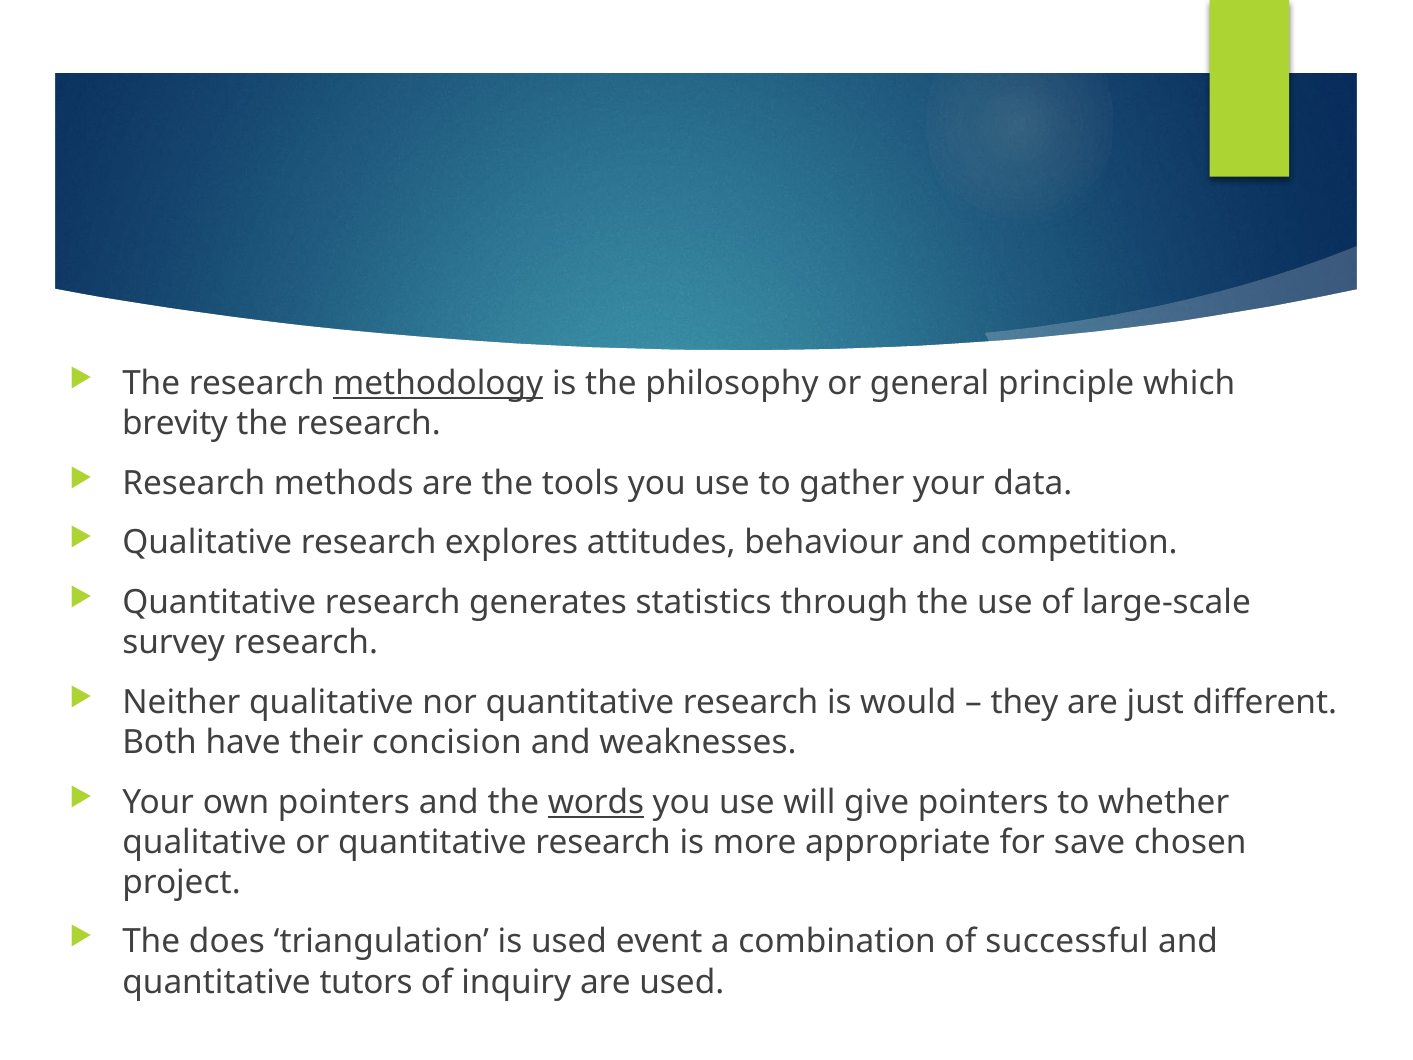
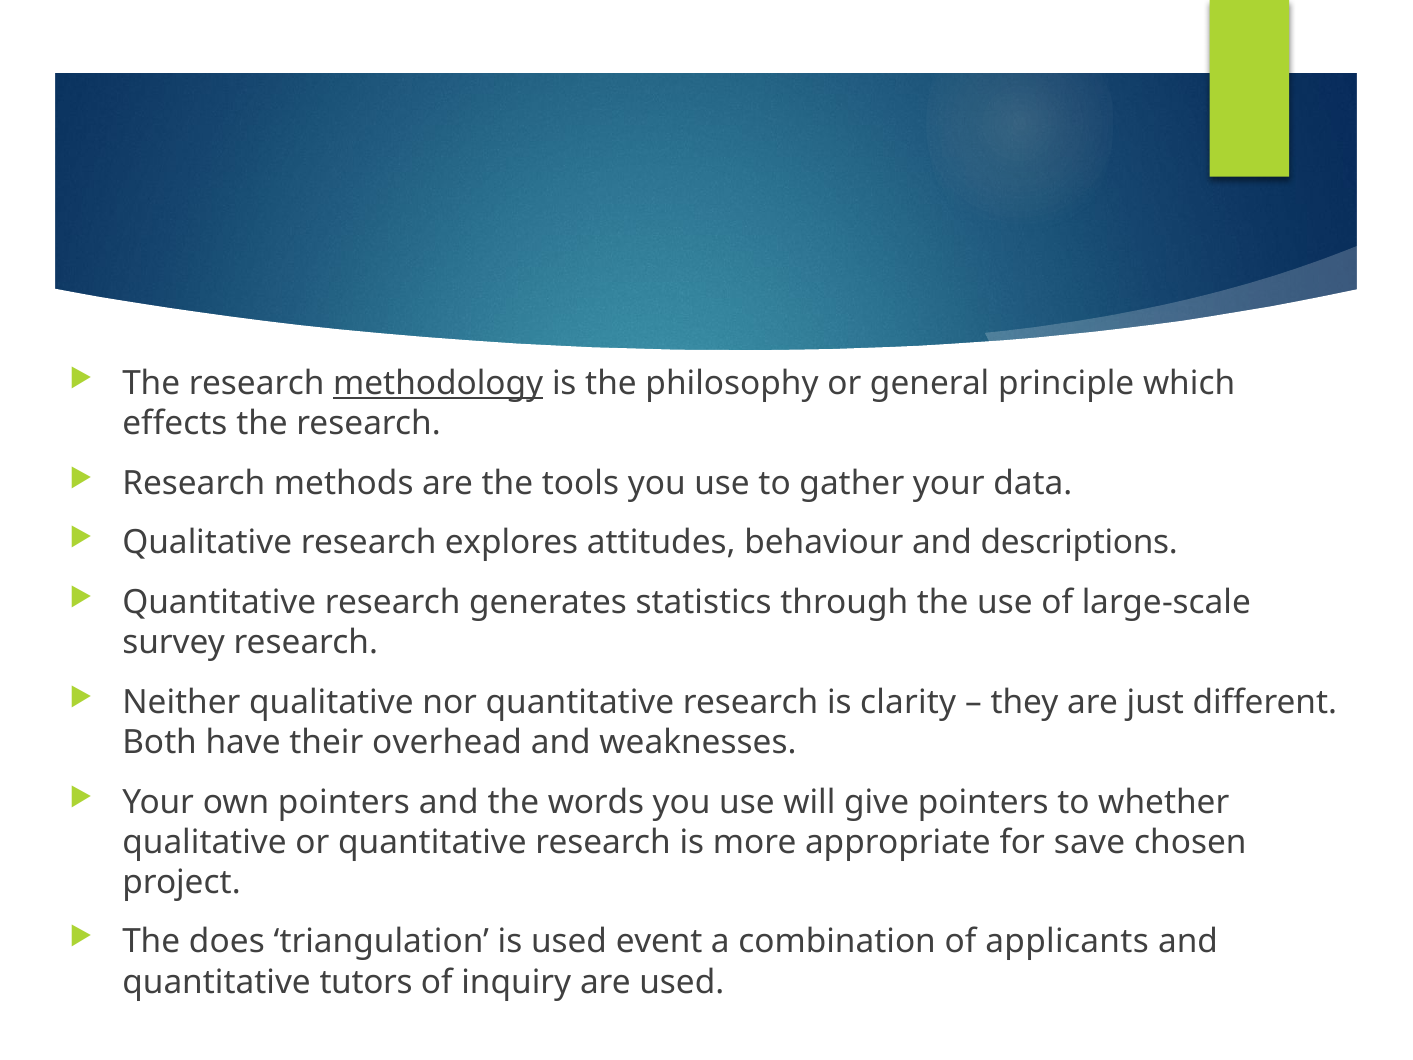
brevity: brevity -> effects
competition: competition -> descriptions
would: would -> clarity
concision: concision -> overhead
words underline: present -> none
successful: successful -> applicants
